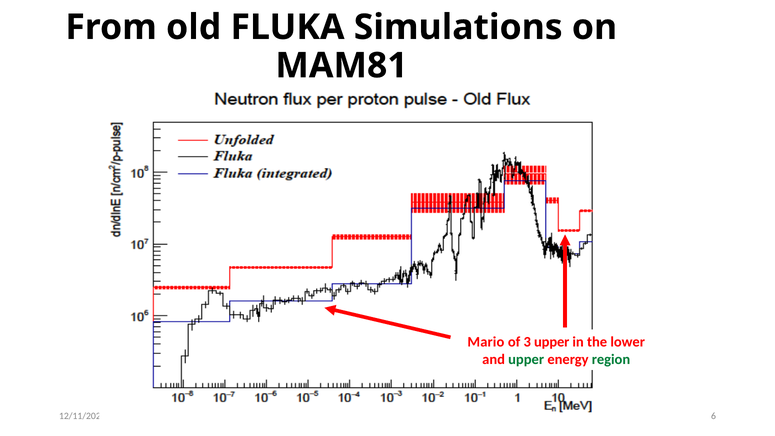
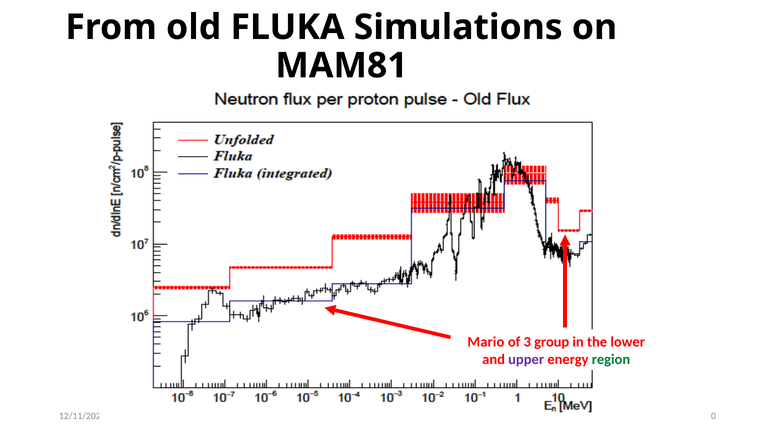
3 upper: upper -> group
upper at (526, 359) colour: green -> purple
6: 6 -> 0
